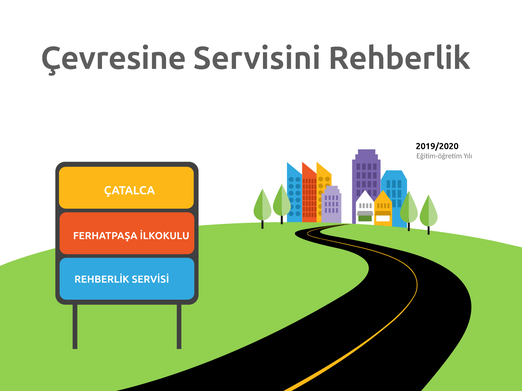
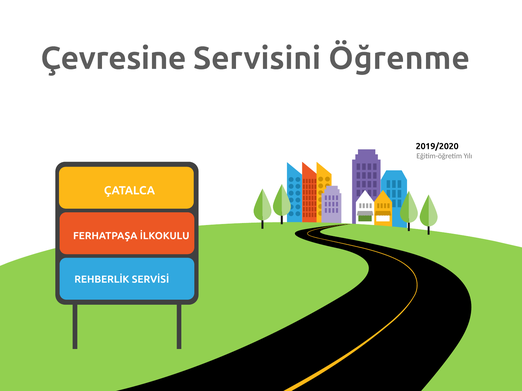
Rehberlik: Rehberlik -> Öğrenme
